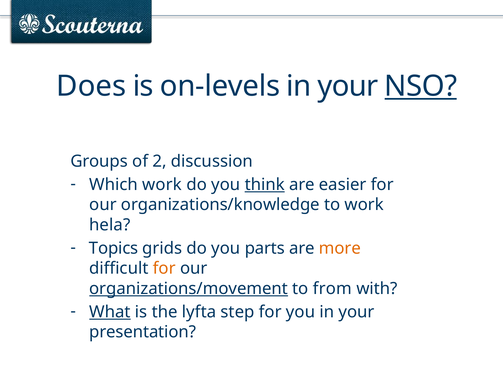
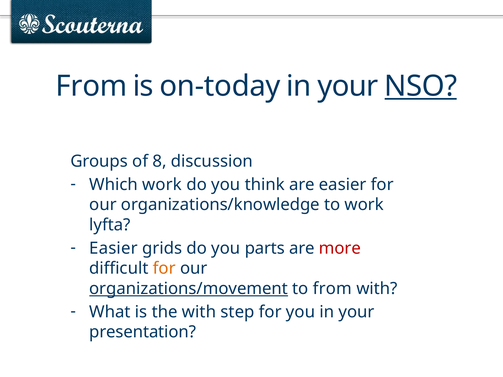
Does at (91, 86): Does -> From
on-levels: on-levels -> on-today
2: 2 -> 8
think underline: present -> none
hela: hela -> lyfta
Topics at (114, 248): Topics -> Easier
more colour: orange -> red
What underline: present -> none
the lyfta: lyfta -> with
